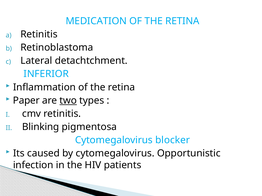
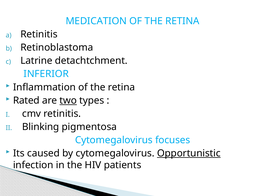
Lateral: Lateral -> Latrine
Paper: Paper -> Rated
blocker: blocker -> focuses
Opportunistic underline: none -> present
